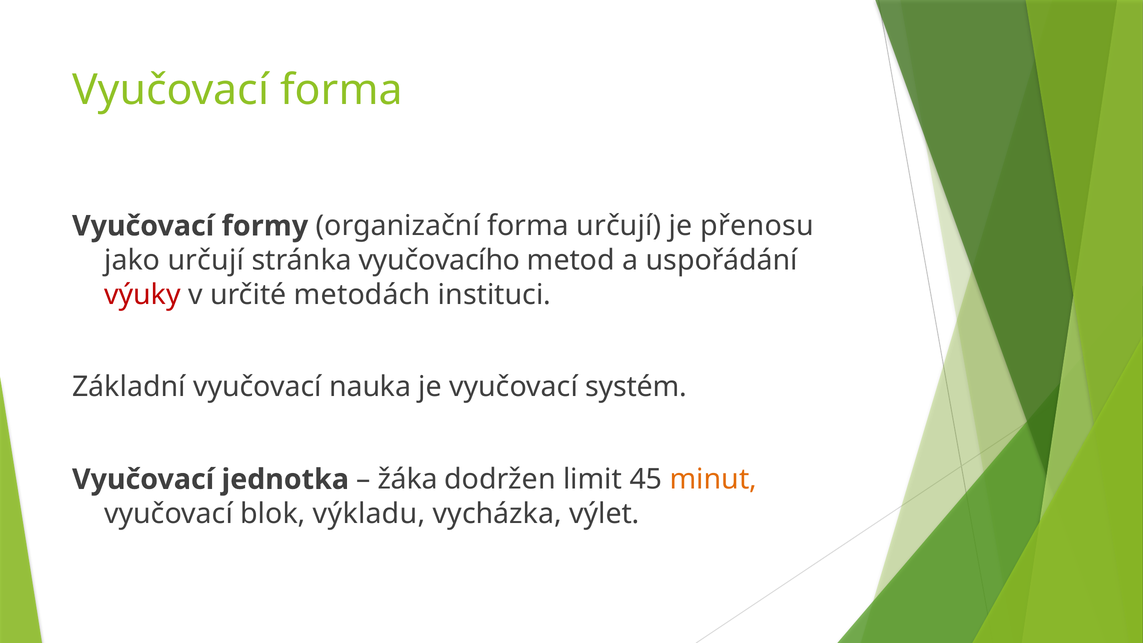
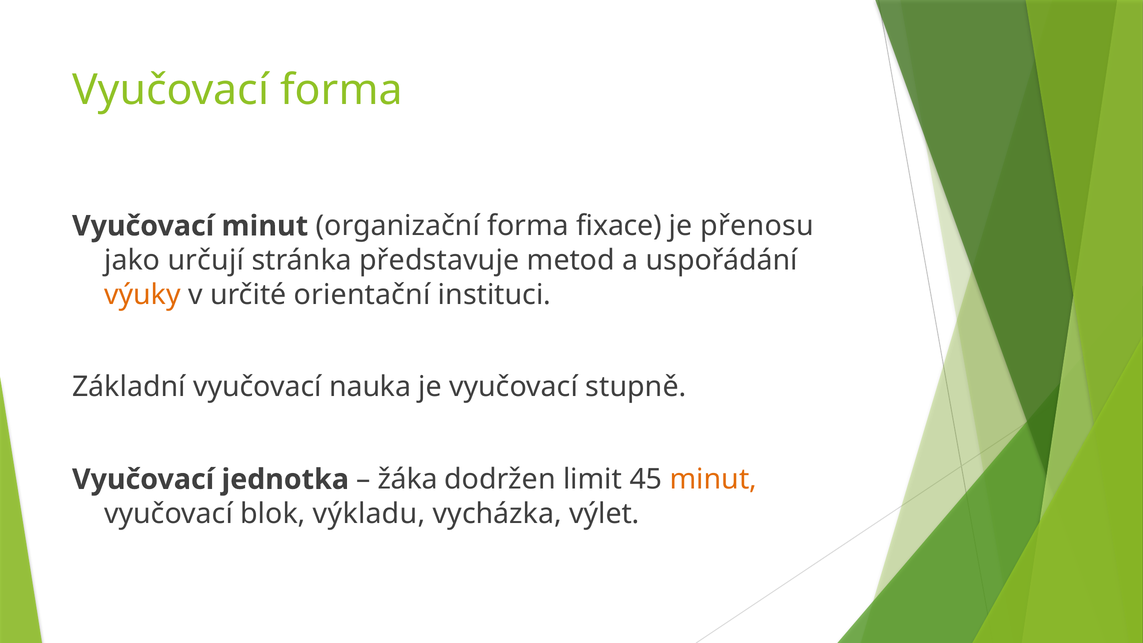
Vyučovací formy: formy -> minut
forma určují: určují -> fixace
vyučovacího: vyučovacího -> představuje
výuky colour: red -> orange
metodách: metodách -> orientační
systém: systém -> stupně
